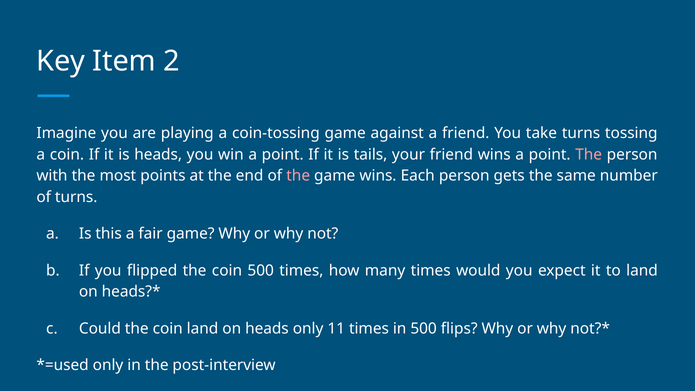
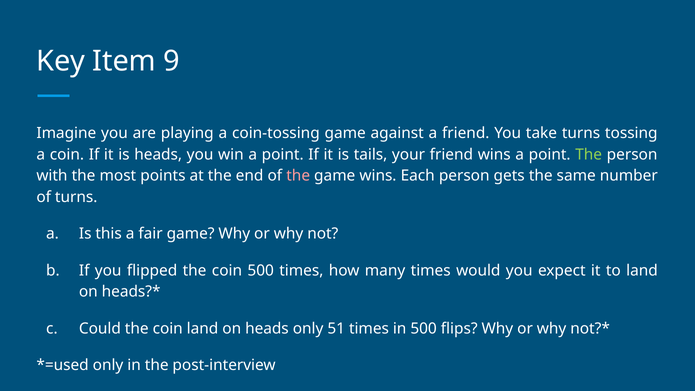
2: 2 -> 9
The at (589, 155) colour: pink -> light green
11: 11 -> 51
